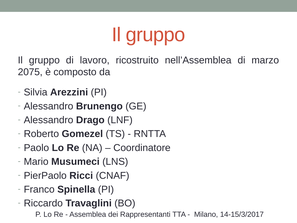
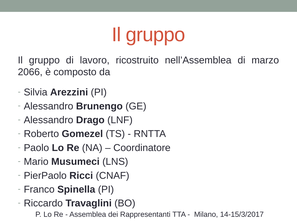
2075: 2075 -> 2066
